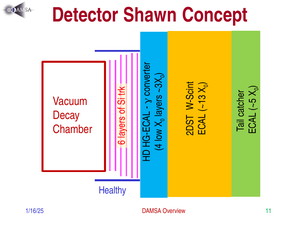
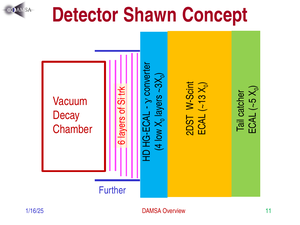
Healthy: Healthy -> Further
